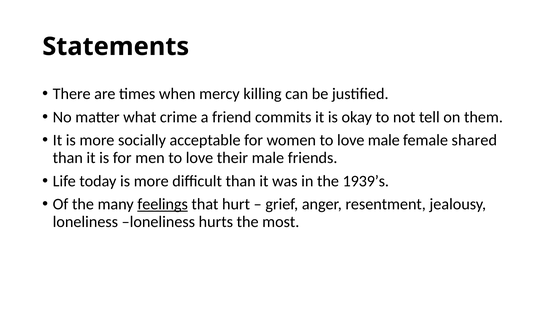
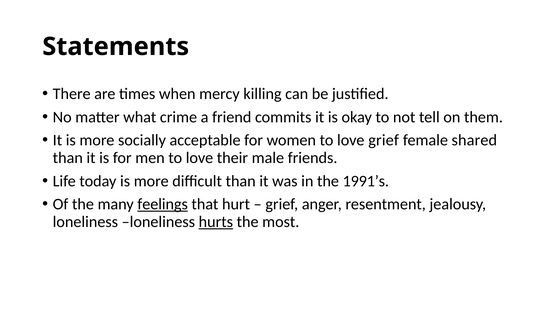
love male: male -> grief
1939’s: 1939’s -> 1991’s
hurts underline: none -> present
